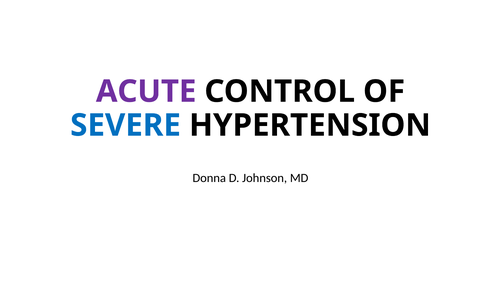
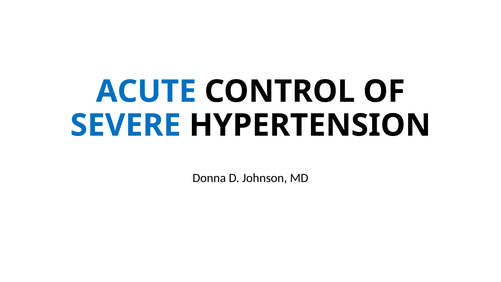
ACUTE colour: purple -> blue
